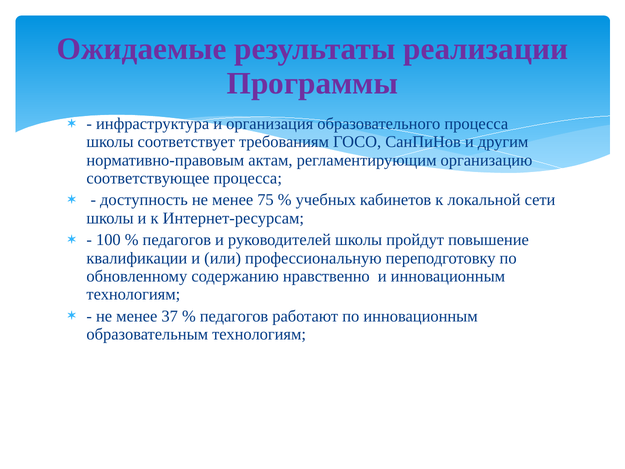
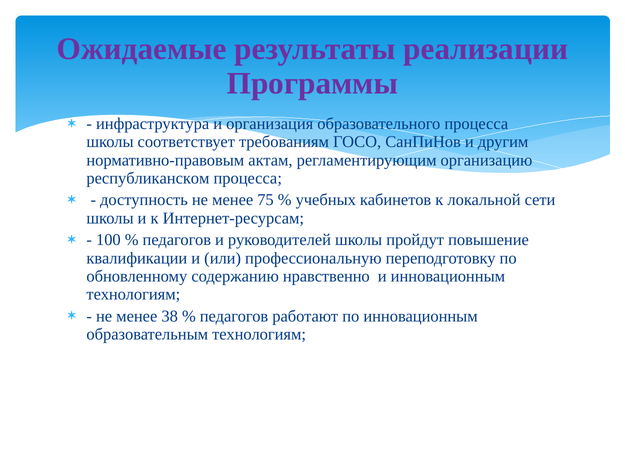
соответствующее: соответствующее -> республиканском
37: 37 -> 38
